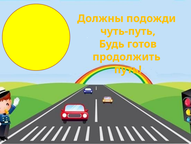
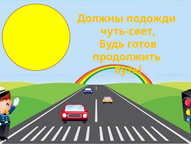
чуть-путь: чуть-путь -> чуть-свет
